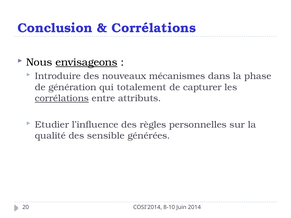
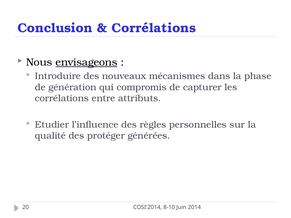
totalement: totalement -> compromis
corrélations at (62, 98) underline: present -> none
sensible: sensible -> protéger
